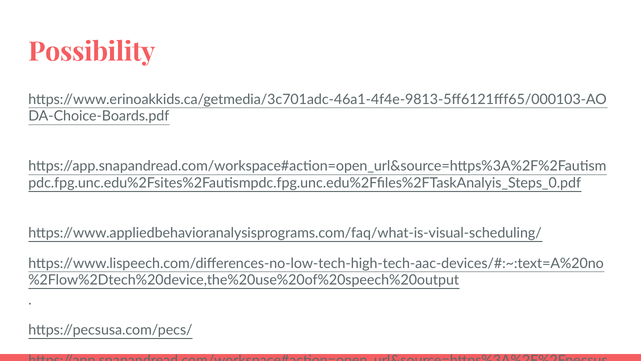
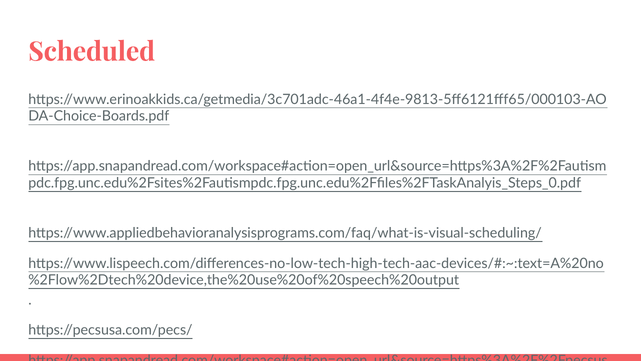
Possibility: Possibility -> Scheduled
